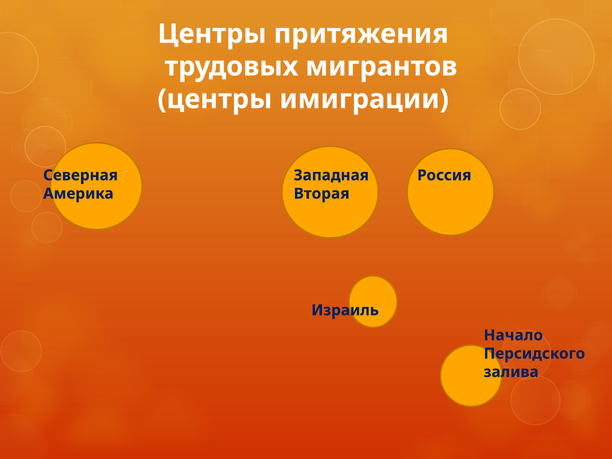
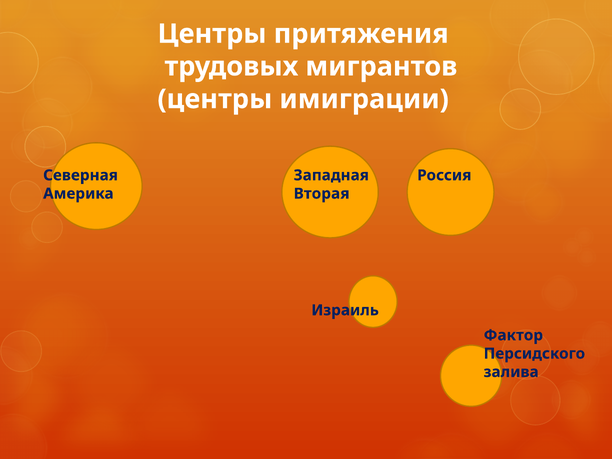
Начало: Начало -> Фактор
